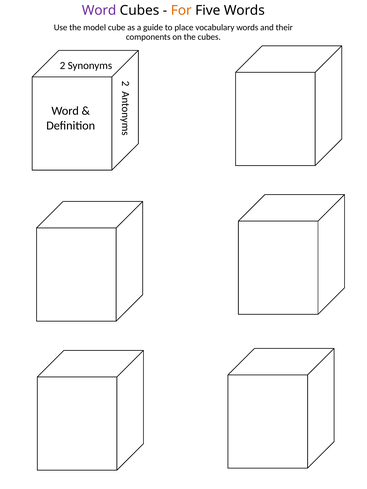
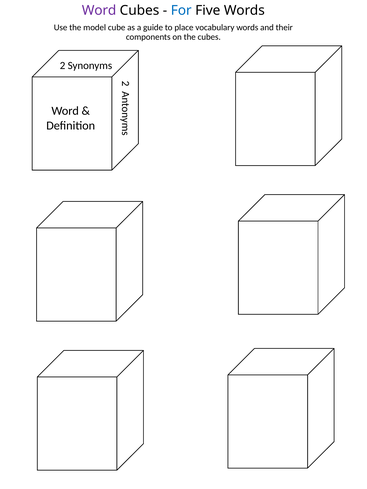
For colour: orange -> blue
